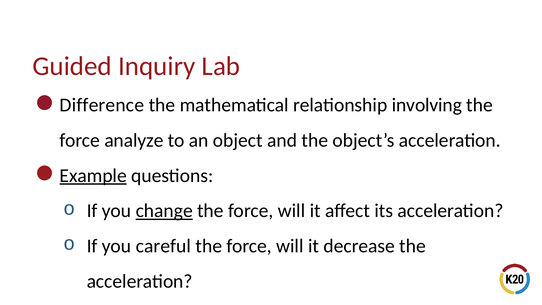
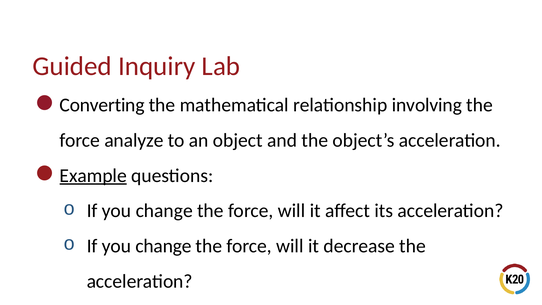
Difference: Difference -> Converting
change at (164, 211) underline: present -> none
careful at (163, 246): careful -> change
